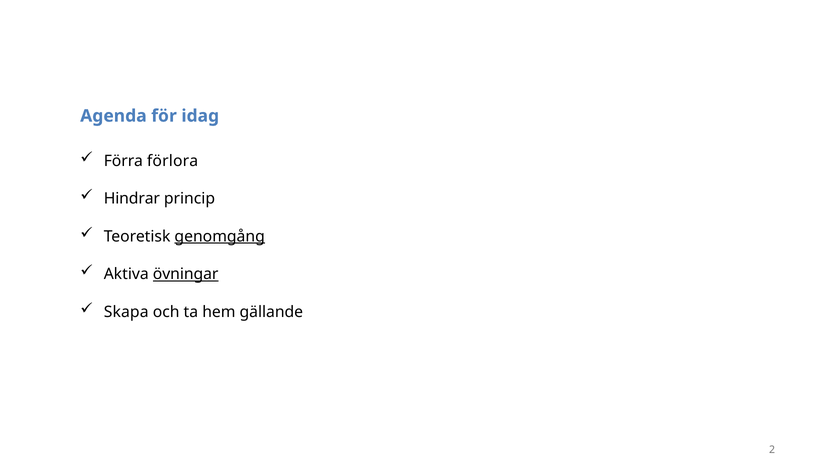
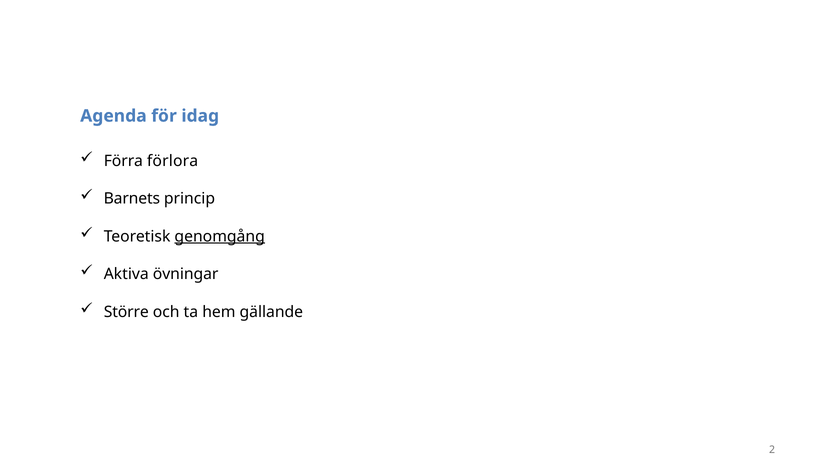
Hindrar: Hindrar -> Barnets
övningar underline: present -> none
Skapa: Skapa -> Större
